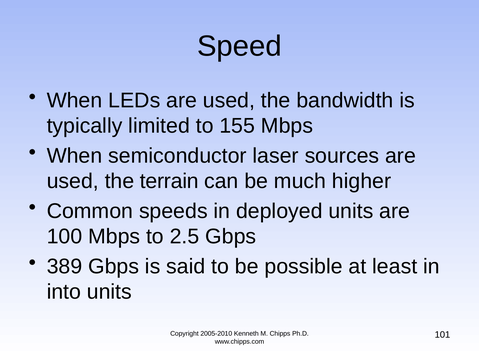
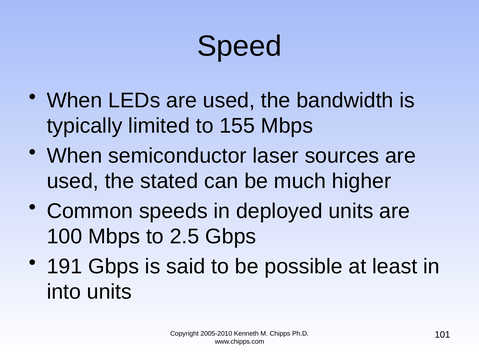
terrain: terrain -> stated
389: 389 -> 191
